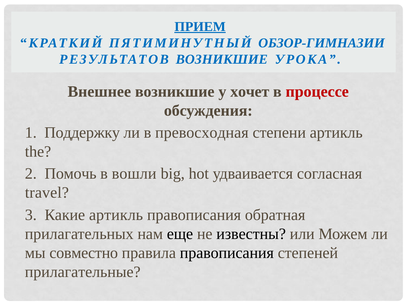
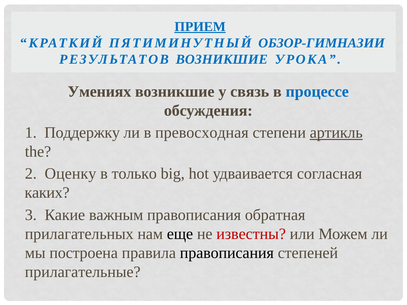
Внешнее: Внешнее -> Умениях
хочет: хочет -> связь
процессе colour: red -> blue
артикль at (336, 133) underline: none -> present
Помочь: Помочь -> Оценку
вошли: вошли -> только
travel: travel -> каких
Какие артикль: артикль -> важным
известны colour: black -> red
совместно: совместно -> построена
